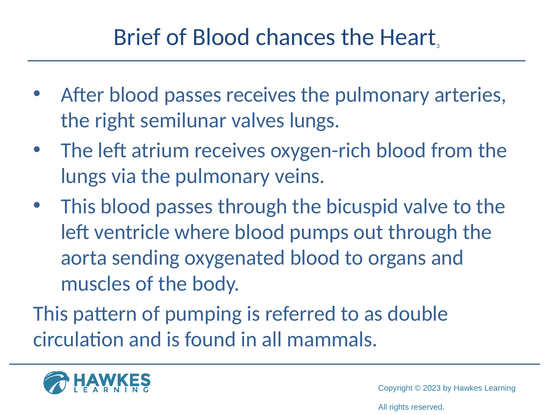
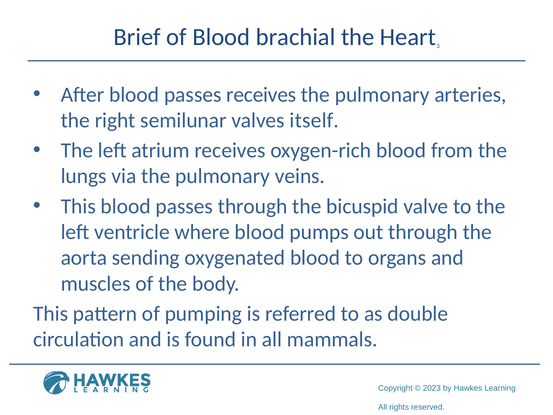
chances: chances -> brachial
valves lungs: lungs -> itself
